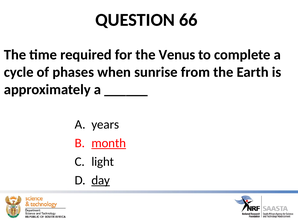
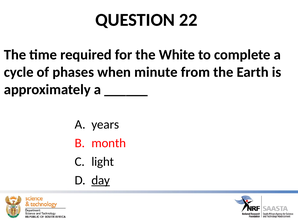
66: 66 -> 22
Venus: Venus -> White
sunrise: sunrise -> minute
month underline: present -> none
